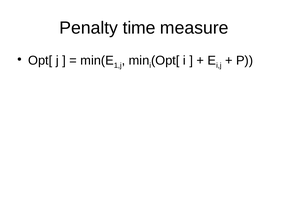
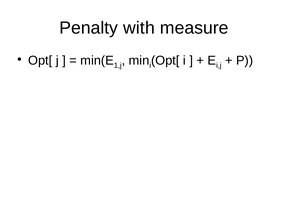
time: time -> with
